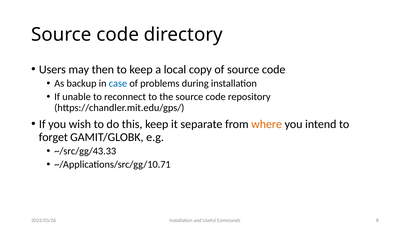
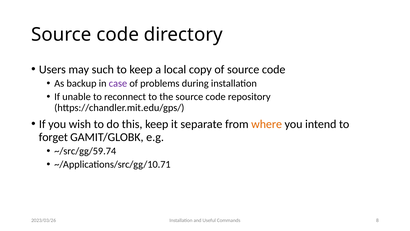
then: then -> such
case colour: blue -> purple
~/src/gg/43.33: ~/src/gg/43.33 -> ~/src/gg/59.74
